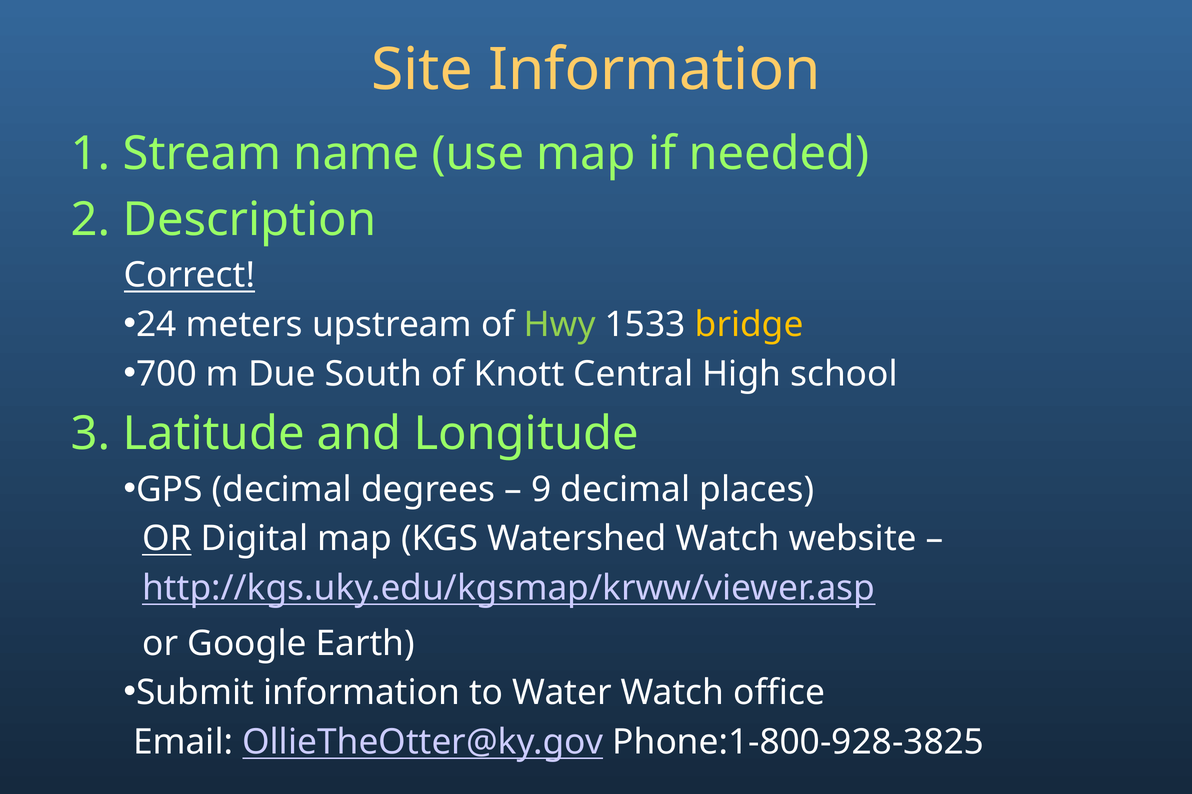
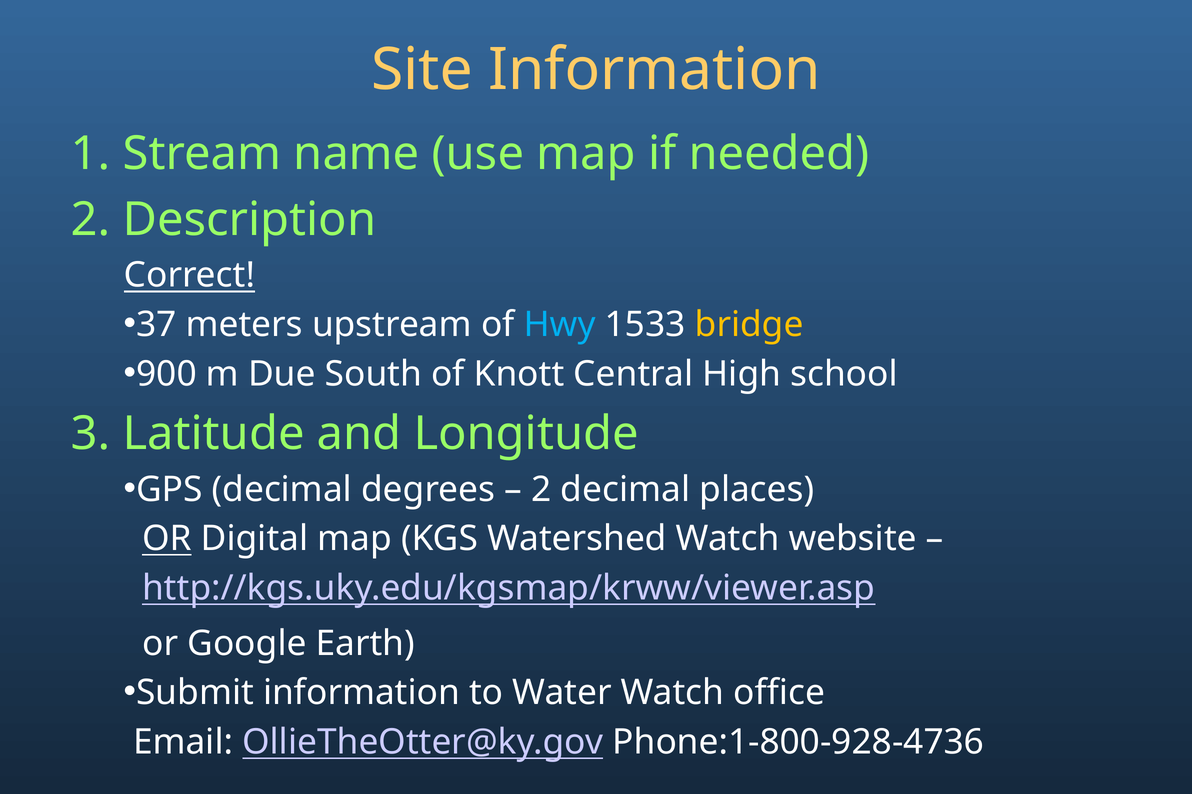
24: 24 -> 37
Hwy colour: light green -> light blue
700: 700 -> 900
9 at (541, 490): 9 -> 2
Phone:1-800-928-3825: Phone:1-800-928-3825 -> Phone:1-800-928-4736
